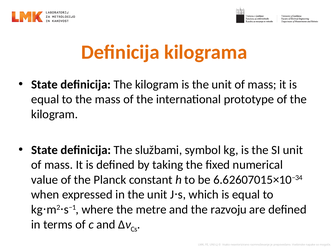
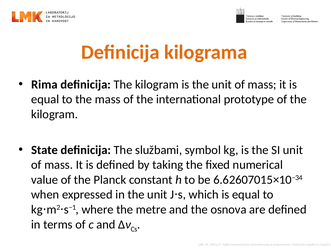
State at (44, 85): State -> Rima
razvoju: razvoju -> osnova
